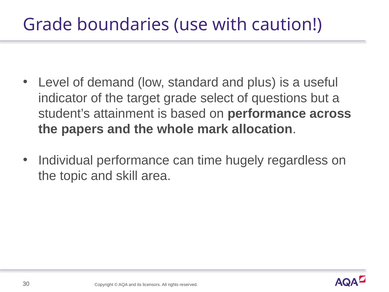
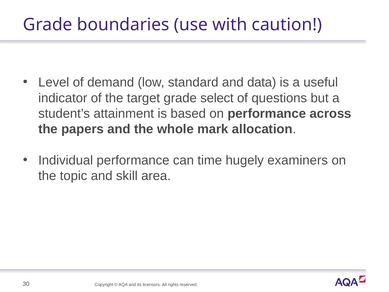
plus: plus -> data
regardless: regardless -> examiners
